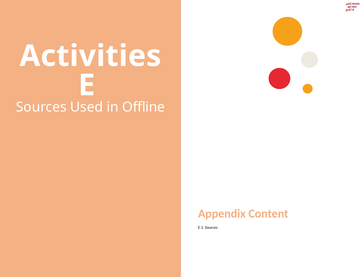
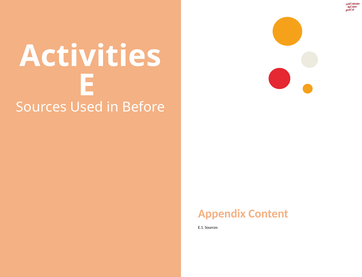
Offline: Offline -> Before
